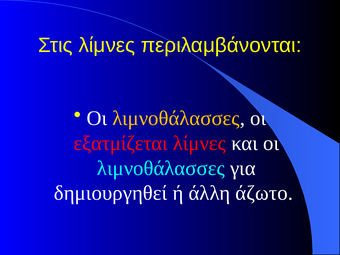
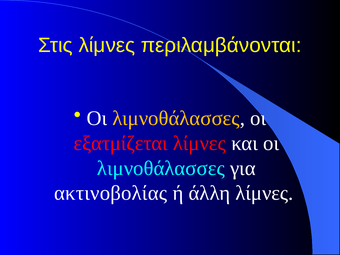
δημιουργηθεί: δημιουργηθεί -> ακτινοβολίας
άλλη άζωτο: άζωτο -> λίμνες
